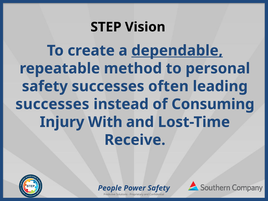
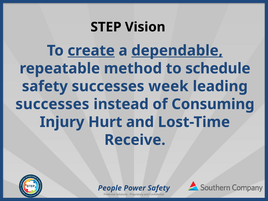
create underline: none -> present
personal: personal -> schedule
often: often -> week
With: With -> Hurt
